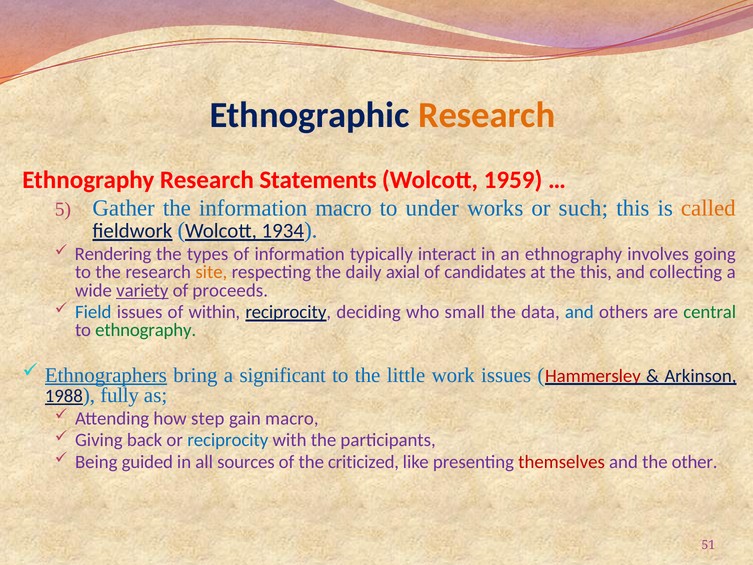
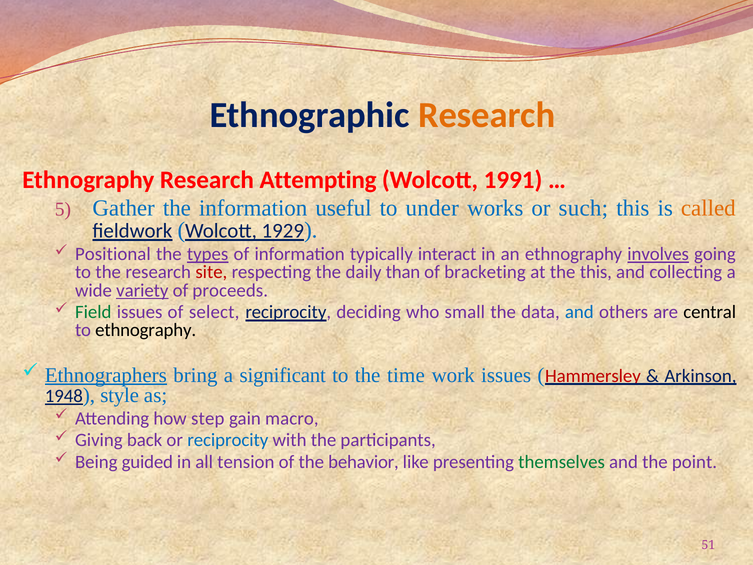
Statements: Statements -> Attempting
1959: 1959 -> 1991
information macro: macro -> useful
1934: 1934 -> 1929
Rendering: Rendering -> Positional
types underline: none -> present
involves underline: none -> present
site colour: orange -> red
axial: axial -> than
candidates: candidates -> bracketing
Field colour: blue -> green
within: within -> select
central colour: green -> black
ethnography at (146, 330) colour: green -> black
little: little -> time
1988: 1988 -> 1948
fully: fully -> style
sources: sources -> tension
criticized: criticized -> behavior
themselves colour: red -> green
other: other -> point
